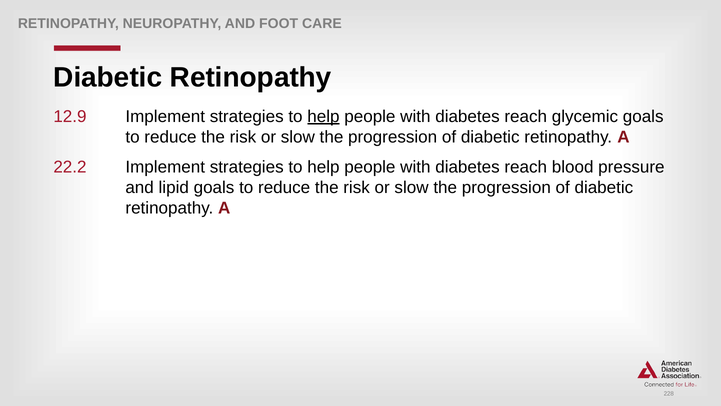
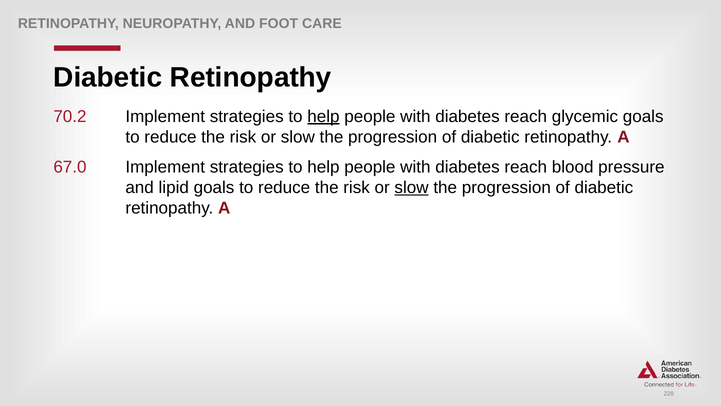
12.9: 12.9 -> 70.2
22.2: 22.2 -> 67.0
slow at (412, 188) underline: none -> present
